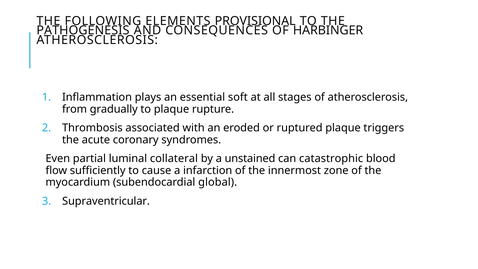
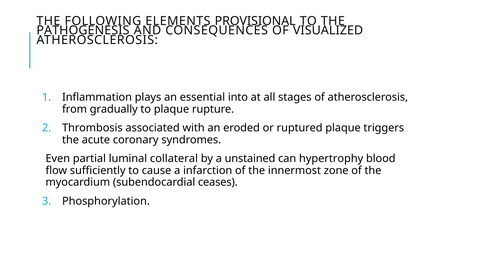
HARBINGER: HARBINGER -> VISUALIZED
soft: soft -> into
catastrophic: catastrophic -> hypertrophy
global: global -> ceases
Supraventricular: Supraventricular -> Phosphorylation
